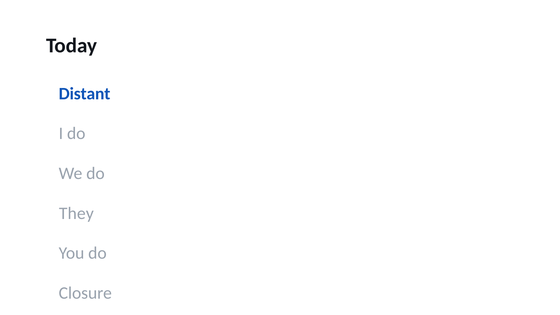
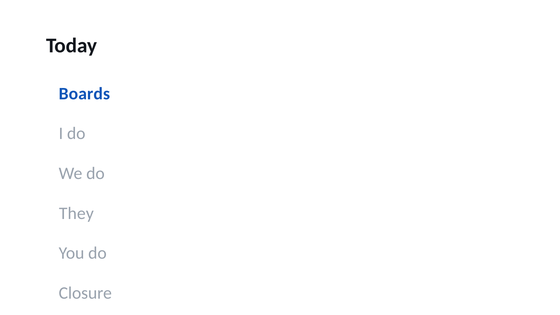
Distant: Distant -> Boards
